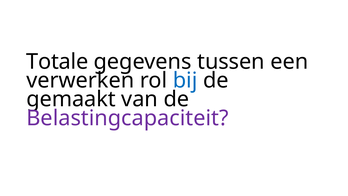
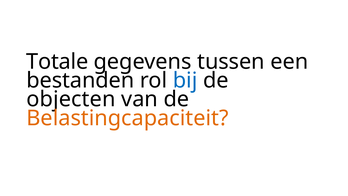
verwerken: verwerken -> bestanden
gemaakt: gemaakt -> objecten
Belastingcapaciteit colour: purple -> orange
